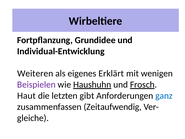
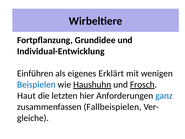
Weiteren: Weiteren -> Einführen
Beispielen colour: purple -> blue
gibt: gibt -> hier
Zeitaufwendig: Zeitaufwendig -> Fallbeispielen
